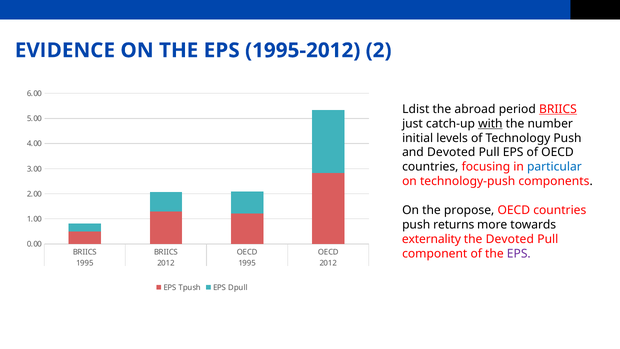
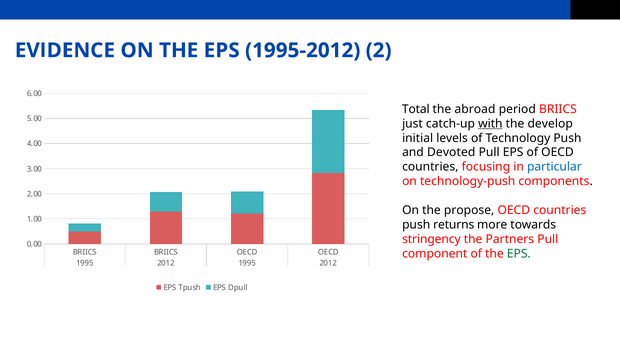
Ldist: Ldist -> Total
BRIICS at (558, 109) underline: present -> none
number: number -> develop
externality: externality -> stringency
the Devoted: Devoted -> Partners
EPS at (519, 254) colour: purple -> green
